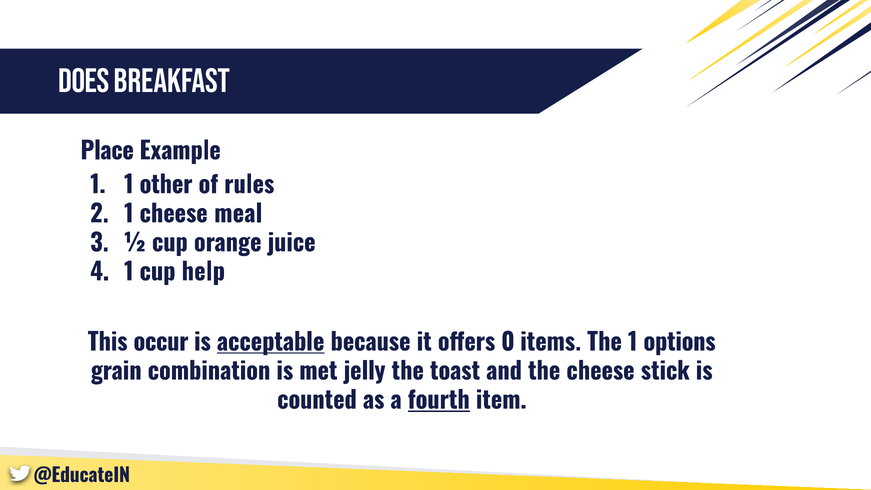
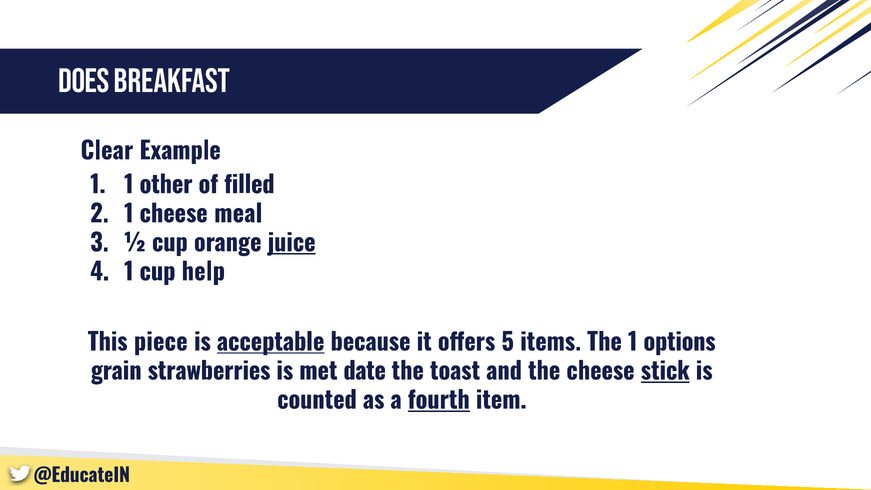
Place: Place -> Clear
rules: rules -> filled
juice underline: none -> present
occur: occur -> piece
0: 0 -> 5
combination: combination -> strawberries
jelly: jelly -> date
stick underline: none -> present
